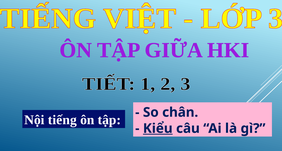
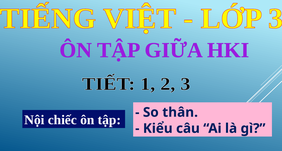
chân: chân -> thân
tiếng: tiếng -> chiếc
Kiểu underline: present -> none
